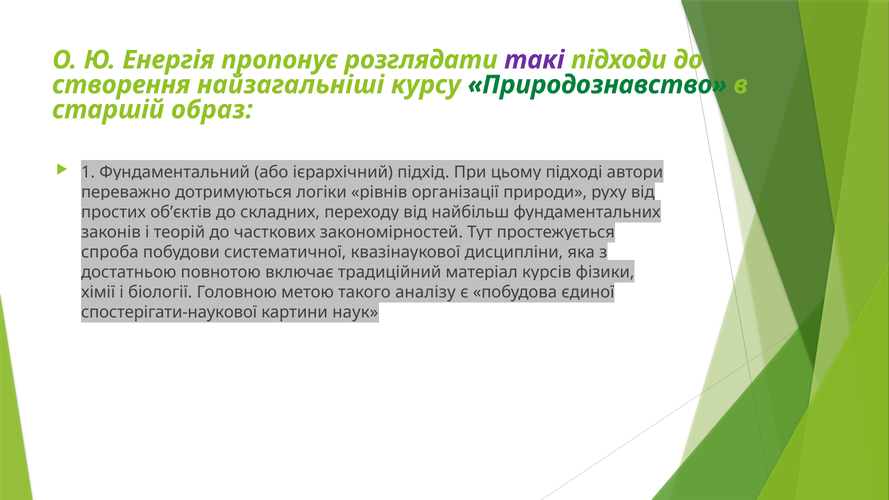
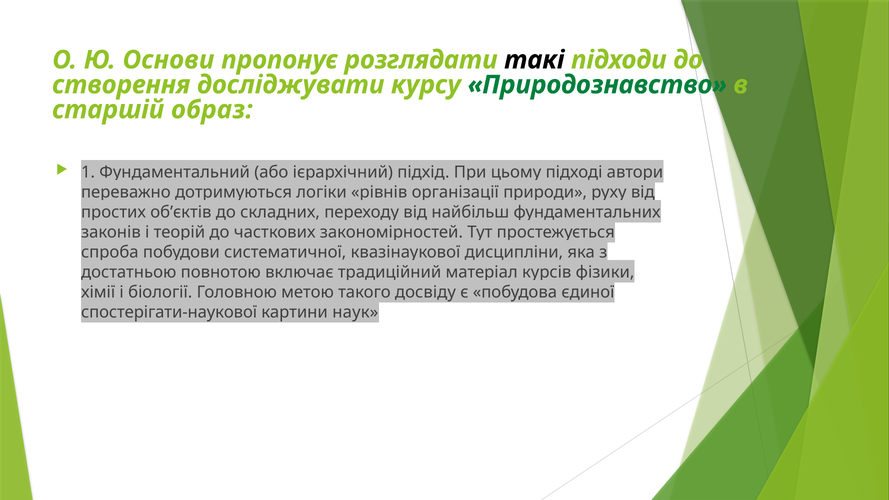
Енергія: Енергія -> Основи
такі colour: purple -> black
найзагальніші: найзагальніші -> досліджувати
аналізу: аналізу -> досвіду
